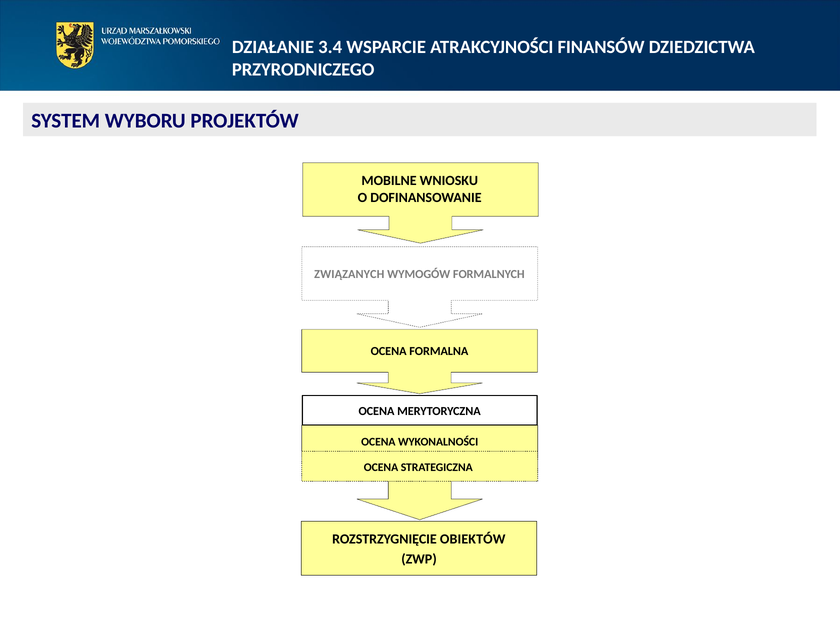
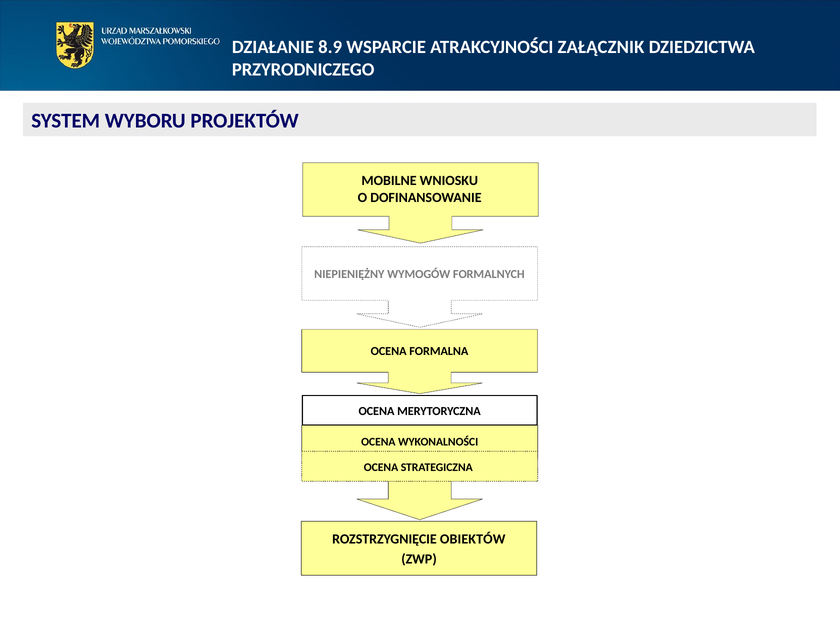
3.4: 3.4 -> 8.9
FINANSÓW: FINANSÓW -> ZAŁĄCZNIK
ZWIĄZANYCH: ZWIĄZANYCH -> NIEPIENIĘŻNY
